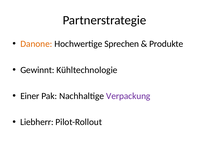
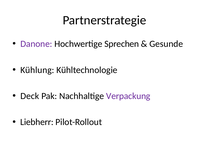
Danone colour: orange -> purple
Produkte: Produkte -> Gesunde
Gewinnt: Gewinnt -> Kühlung
Einer: Einer -> Deck
